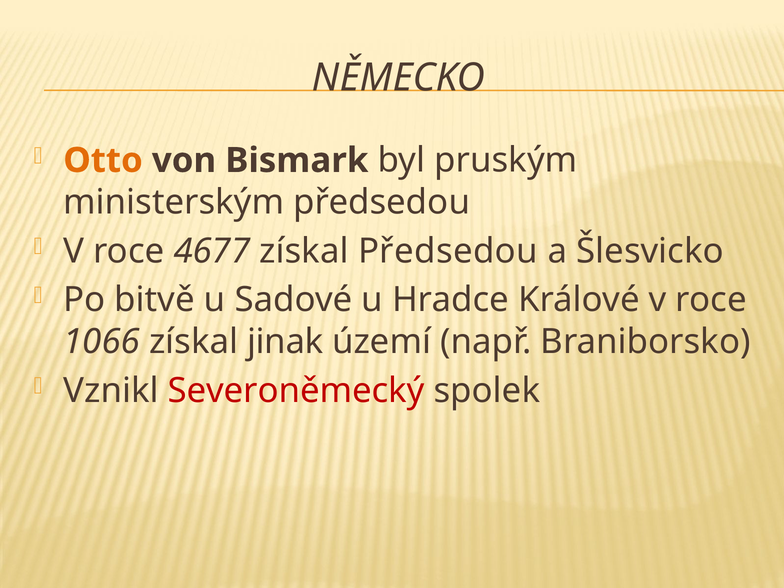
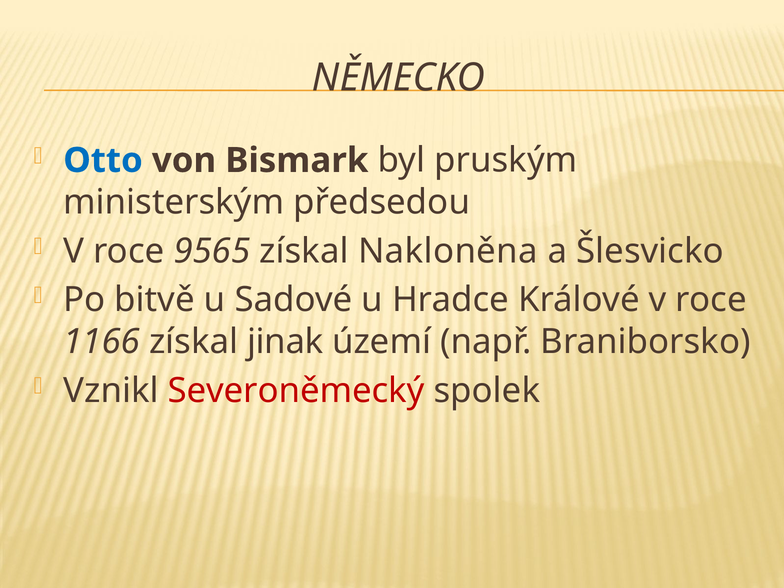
Otto colour: orange -> blue
4677: 4677 -> 9565
získal Předsedou: Předsedou -> Nakloněna
1066: 1066 -> 1166
